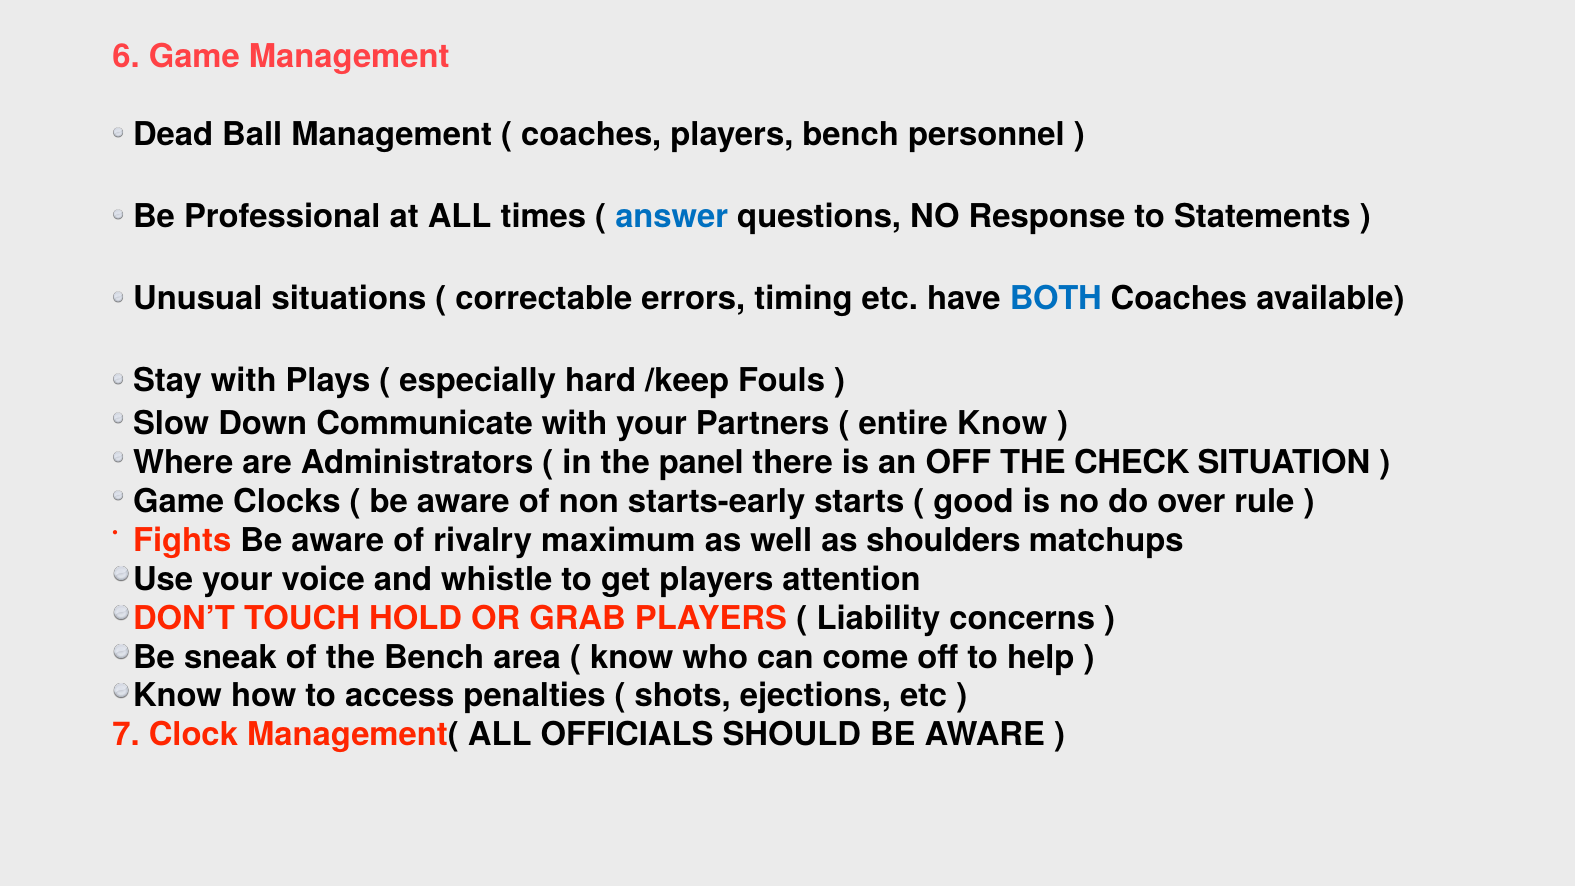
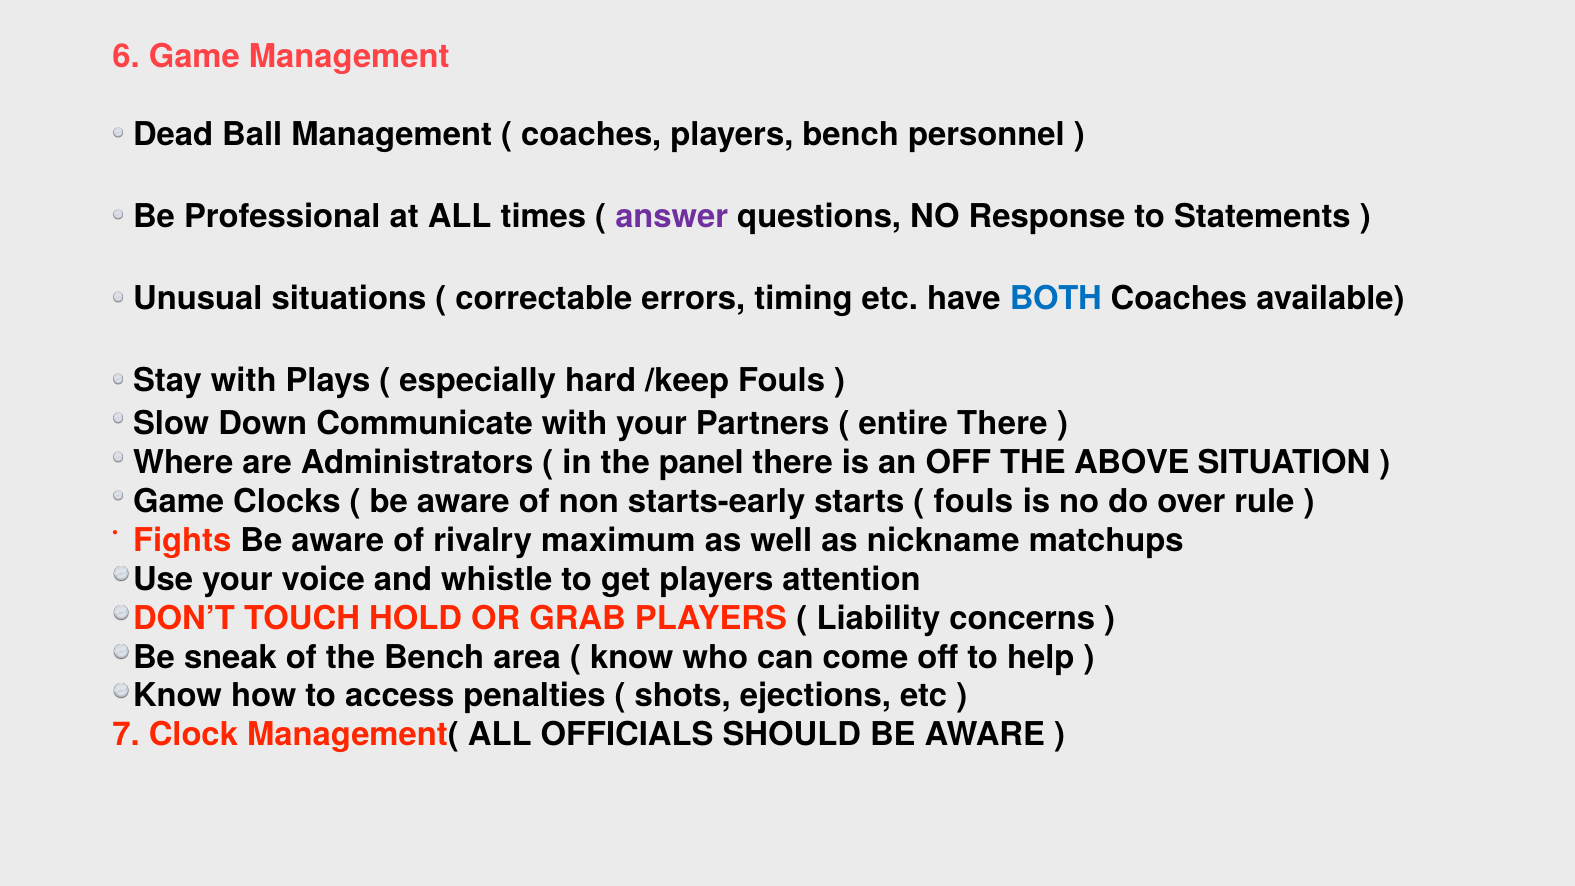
answer colour: blue -> purple
entire Know: Know -> There
CHECK: CHECK -> ABOVE
good at (974, 502): good -> fouls
shoulders: shoulders -> nickname
